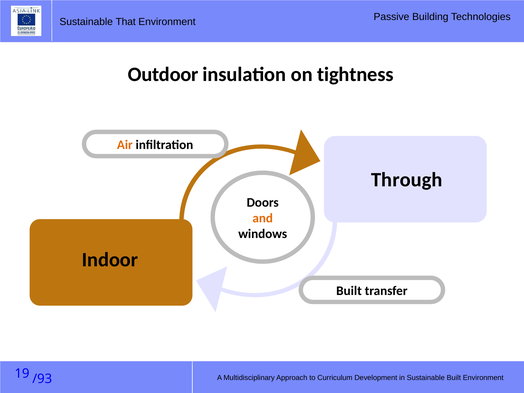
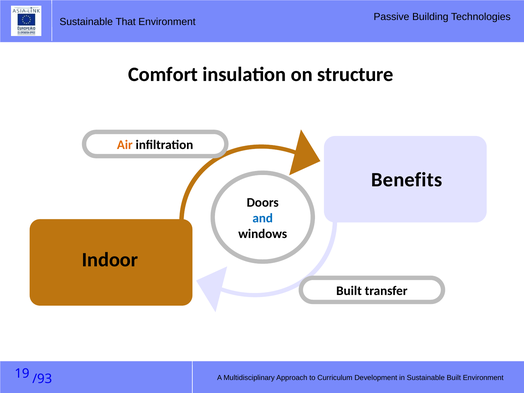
Outdoor: Outdoor -> Comfort
tightness: tightness -> structure
Through: Through -> Benefits
and colour: orange -> blue
